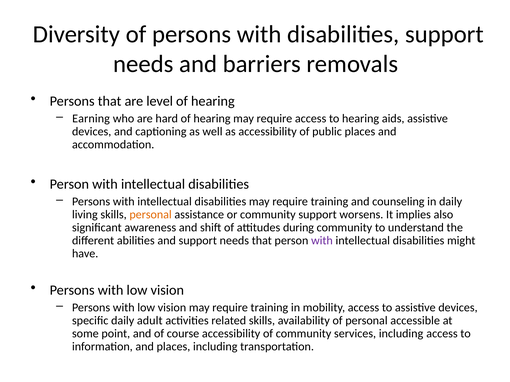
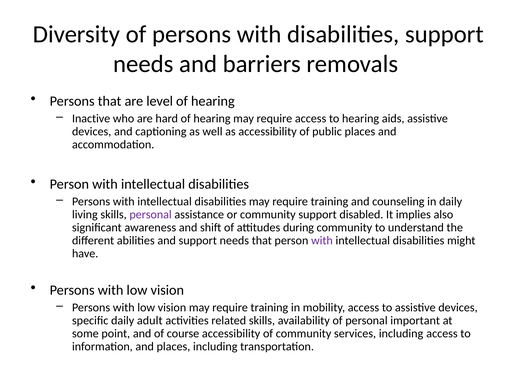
Earning: Earning -> Inactive
personal at (151, 215) colour: orange -> purple
worsens: worsens -> disabled
accessible: accessible -> important
